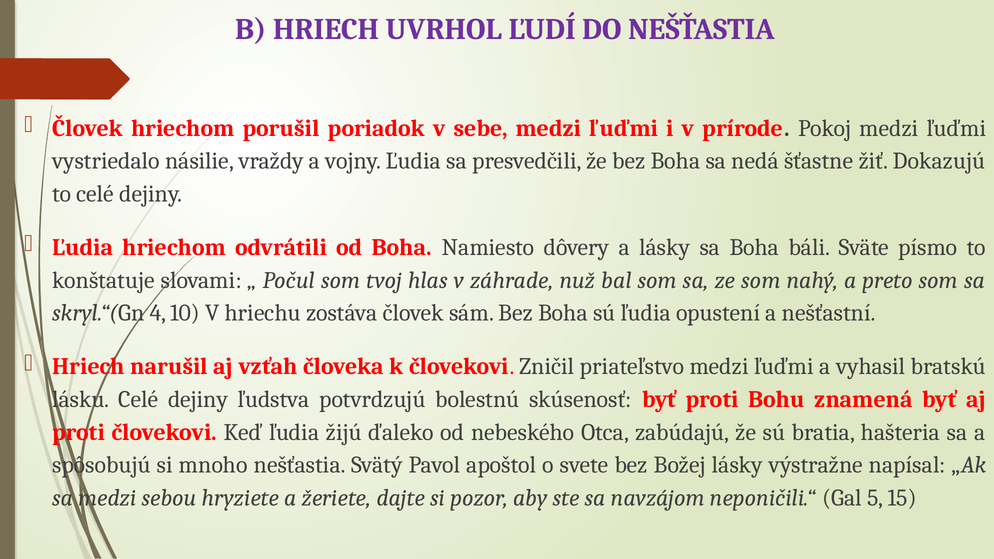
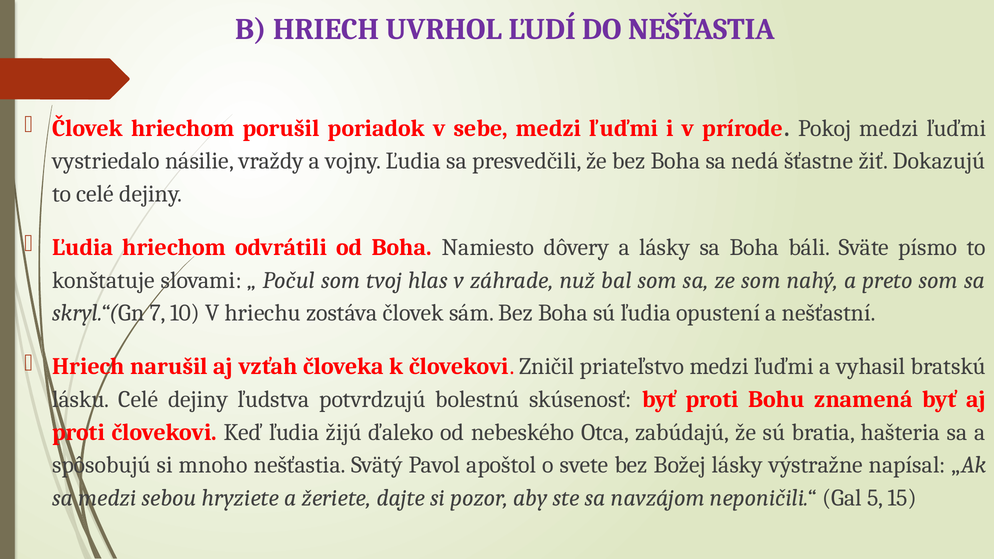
4: 4 -> 7
